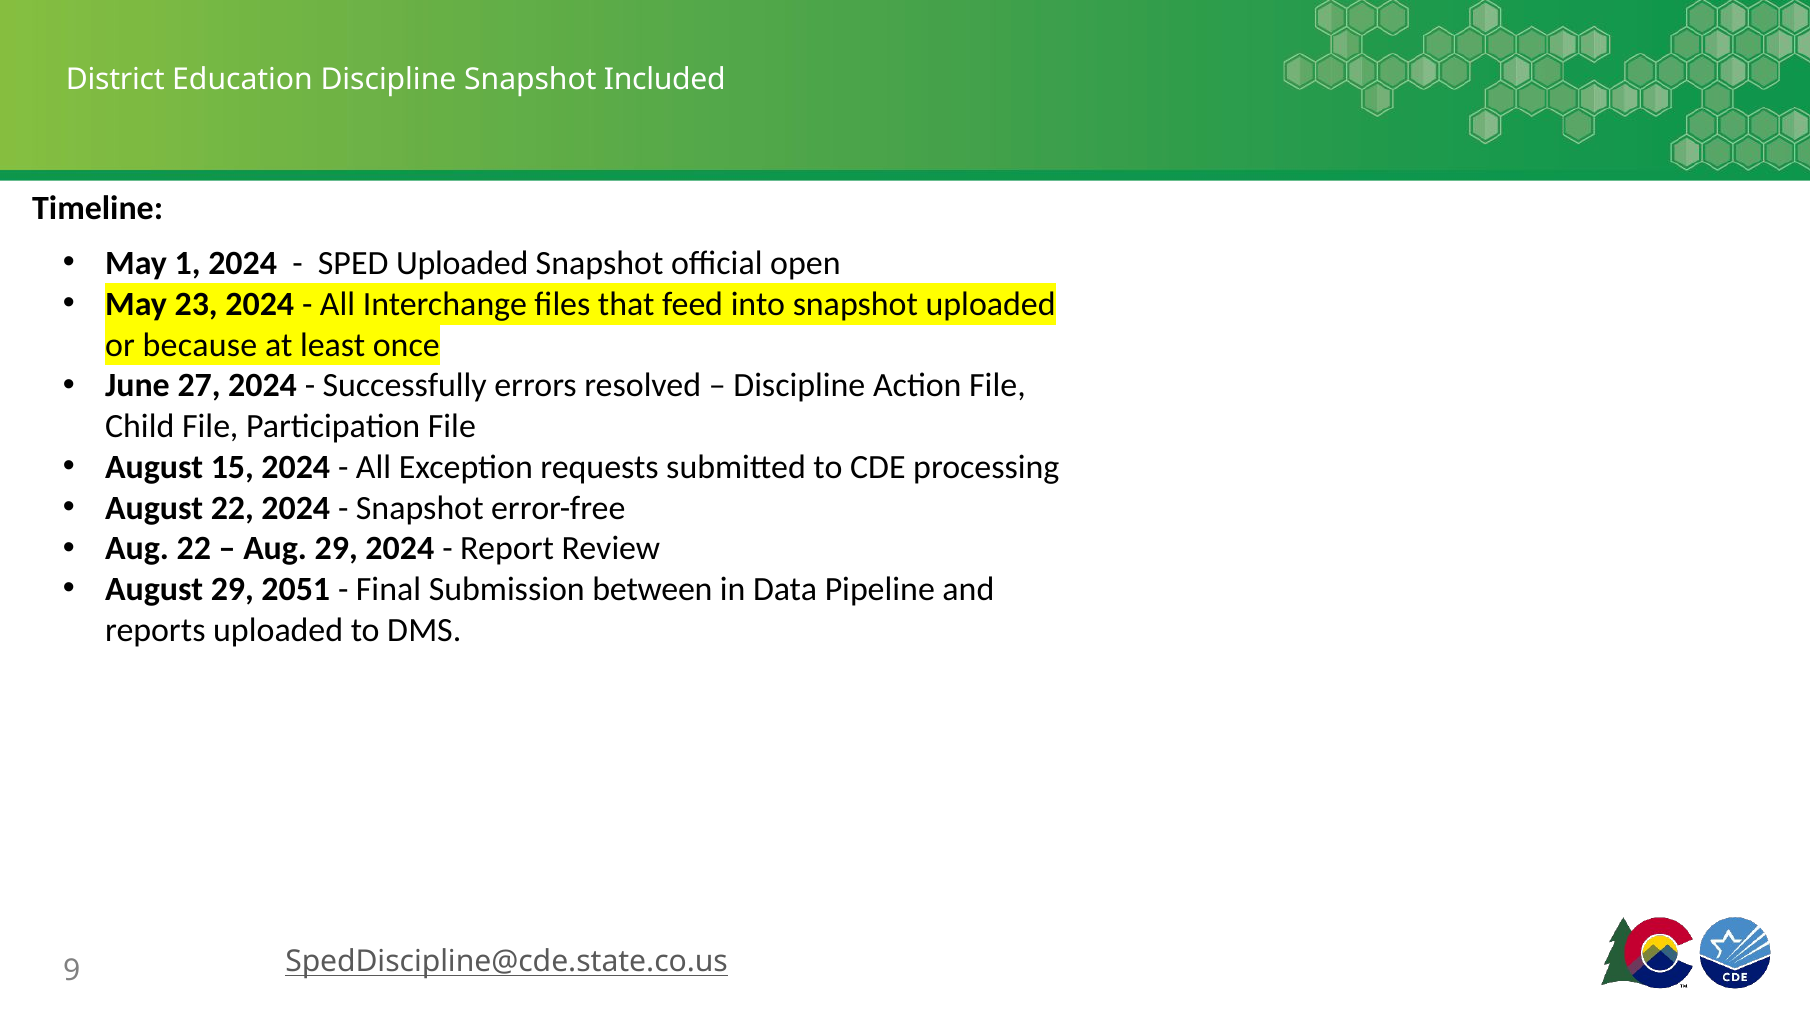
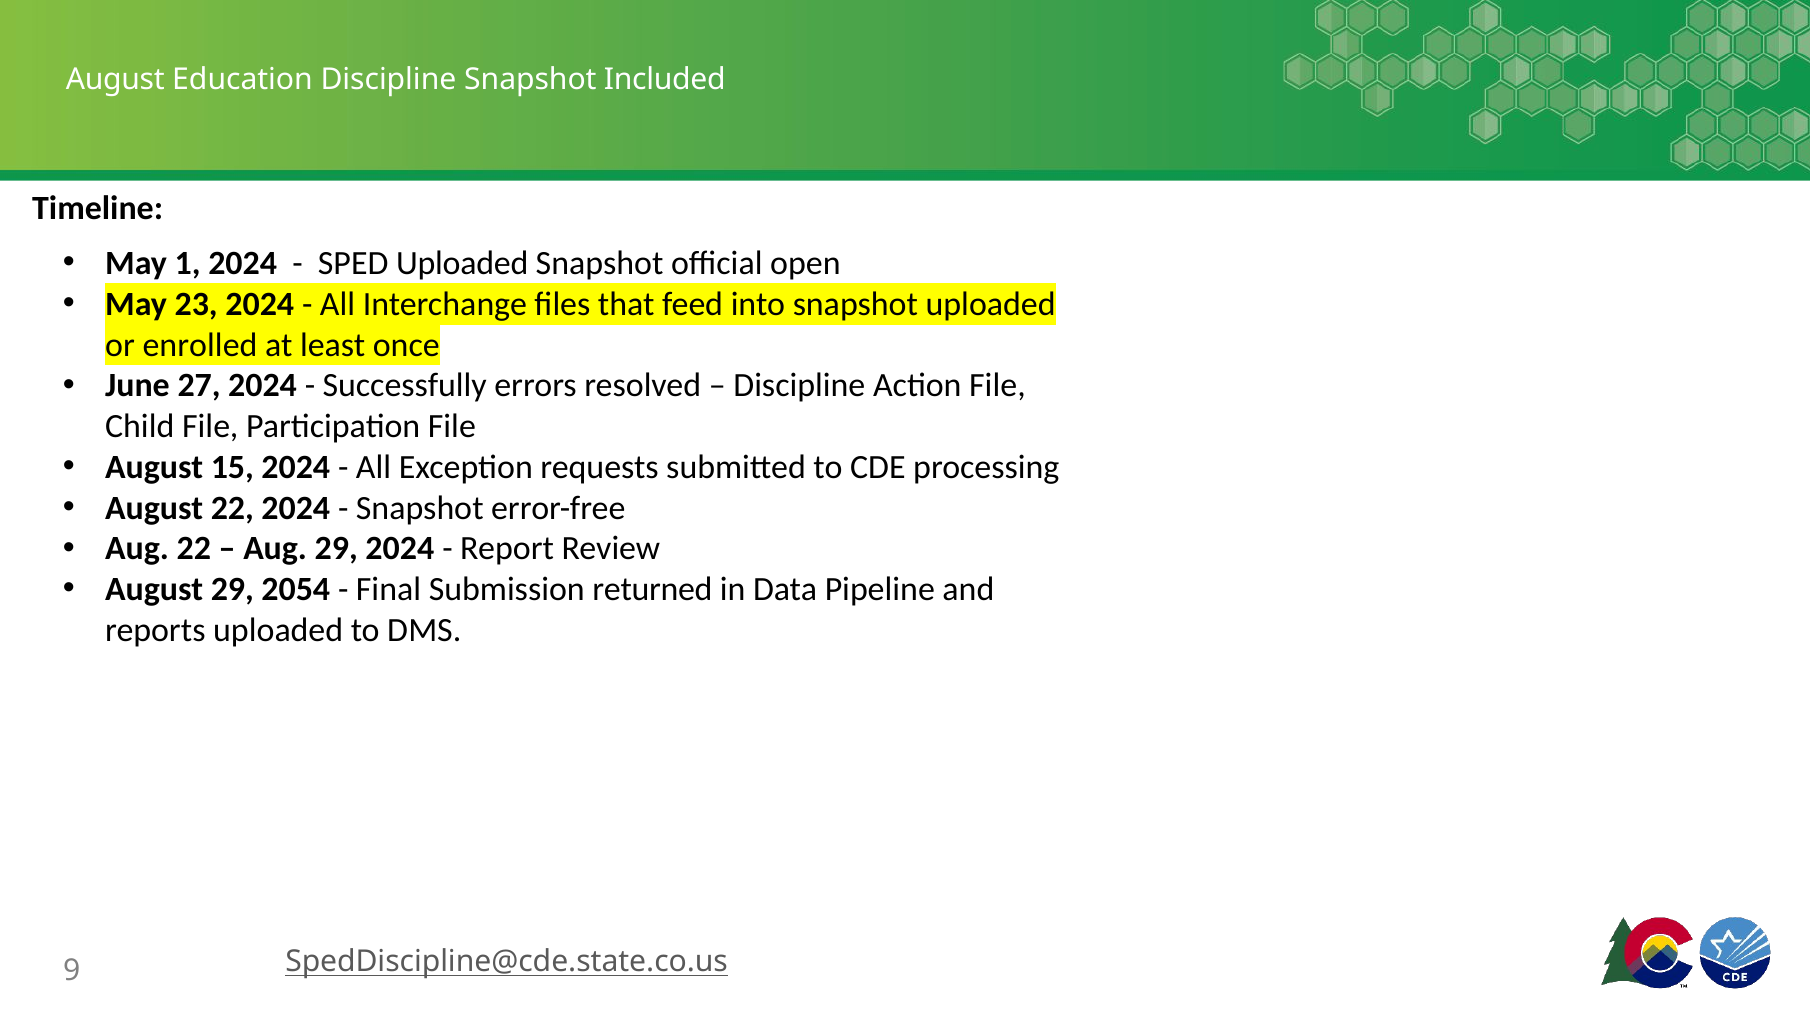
District at (115, 79): District -> August
because: because -> enrolled
2051: 2051 -> 2054
between: between -> returned
